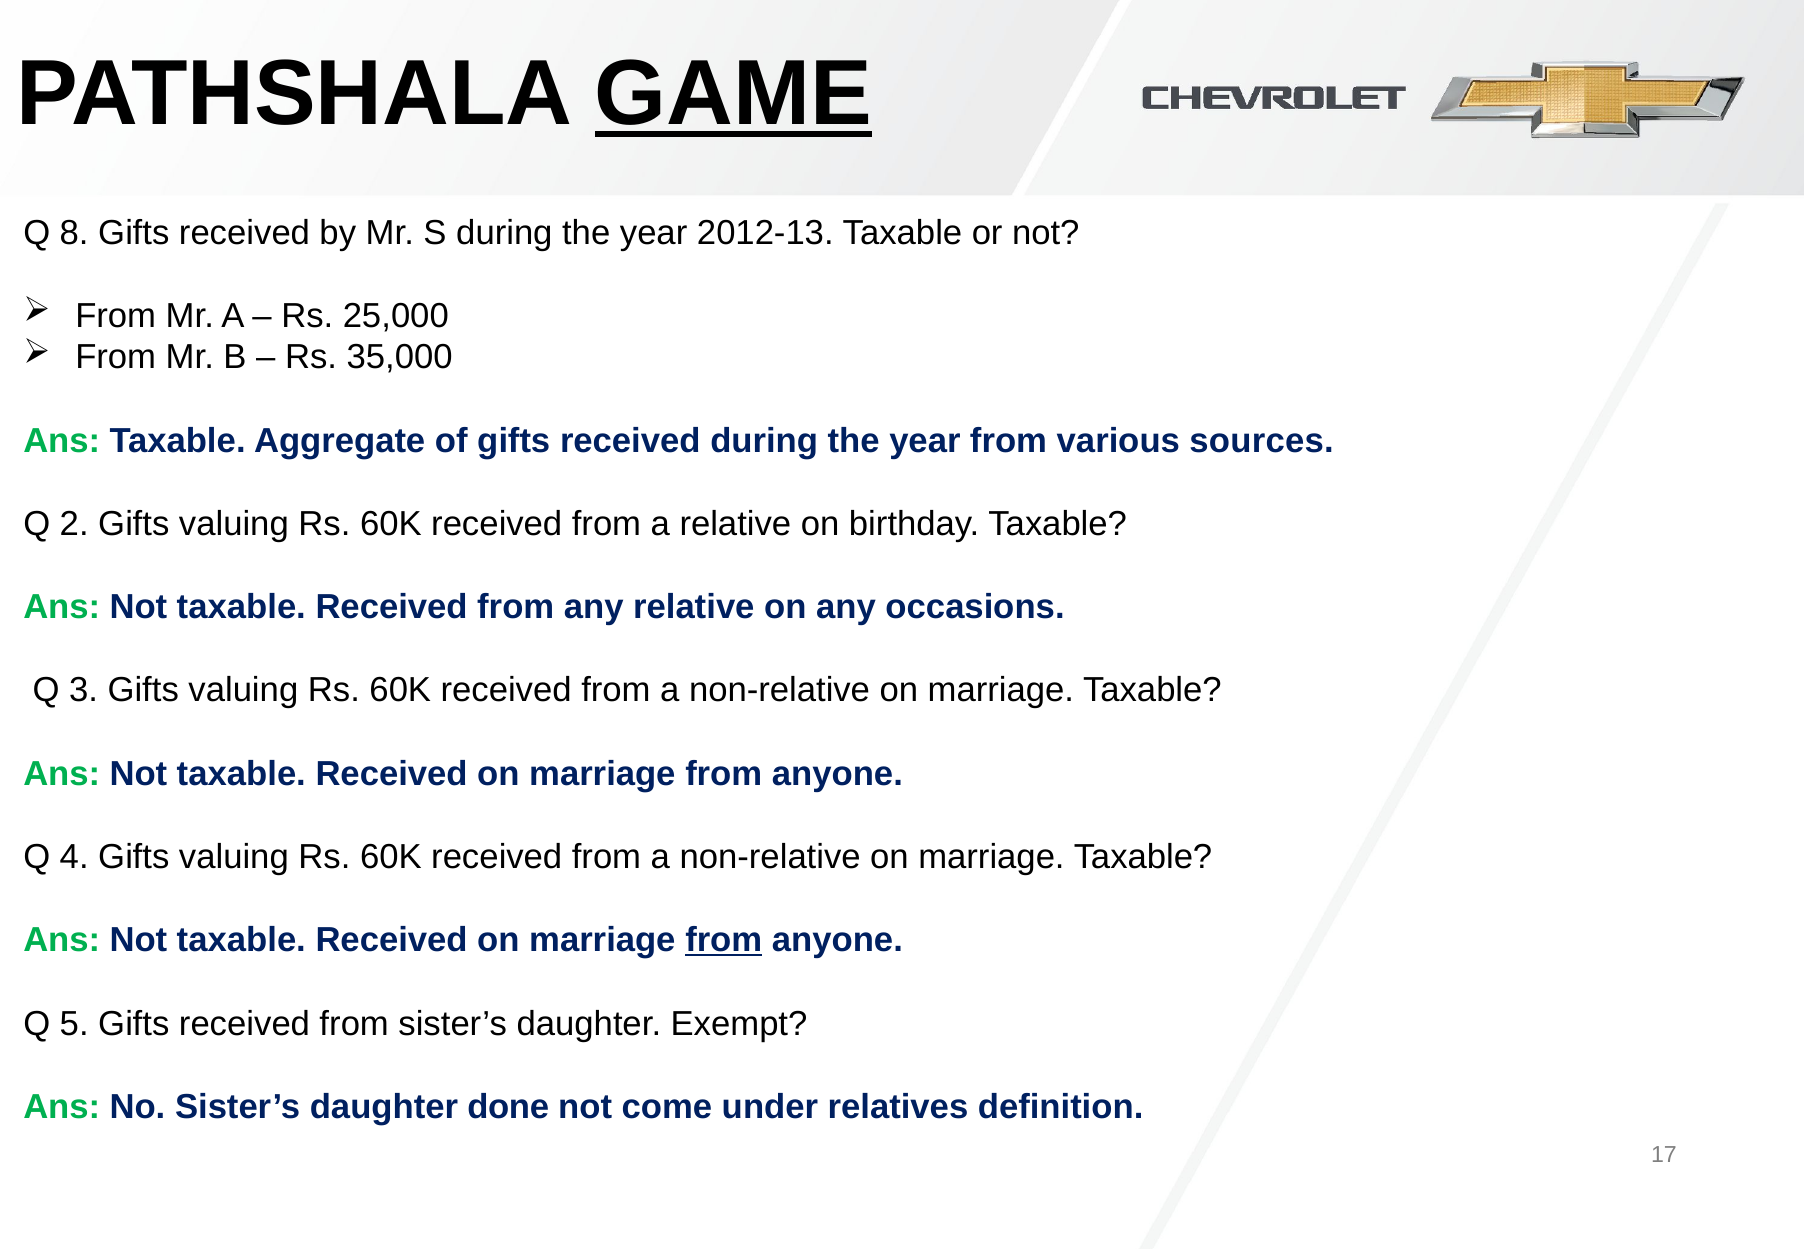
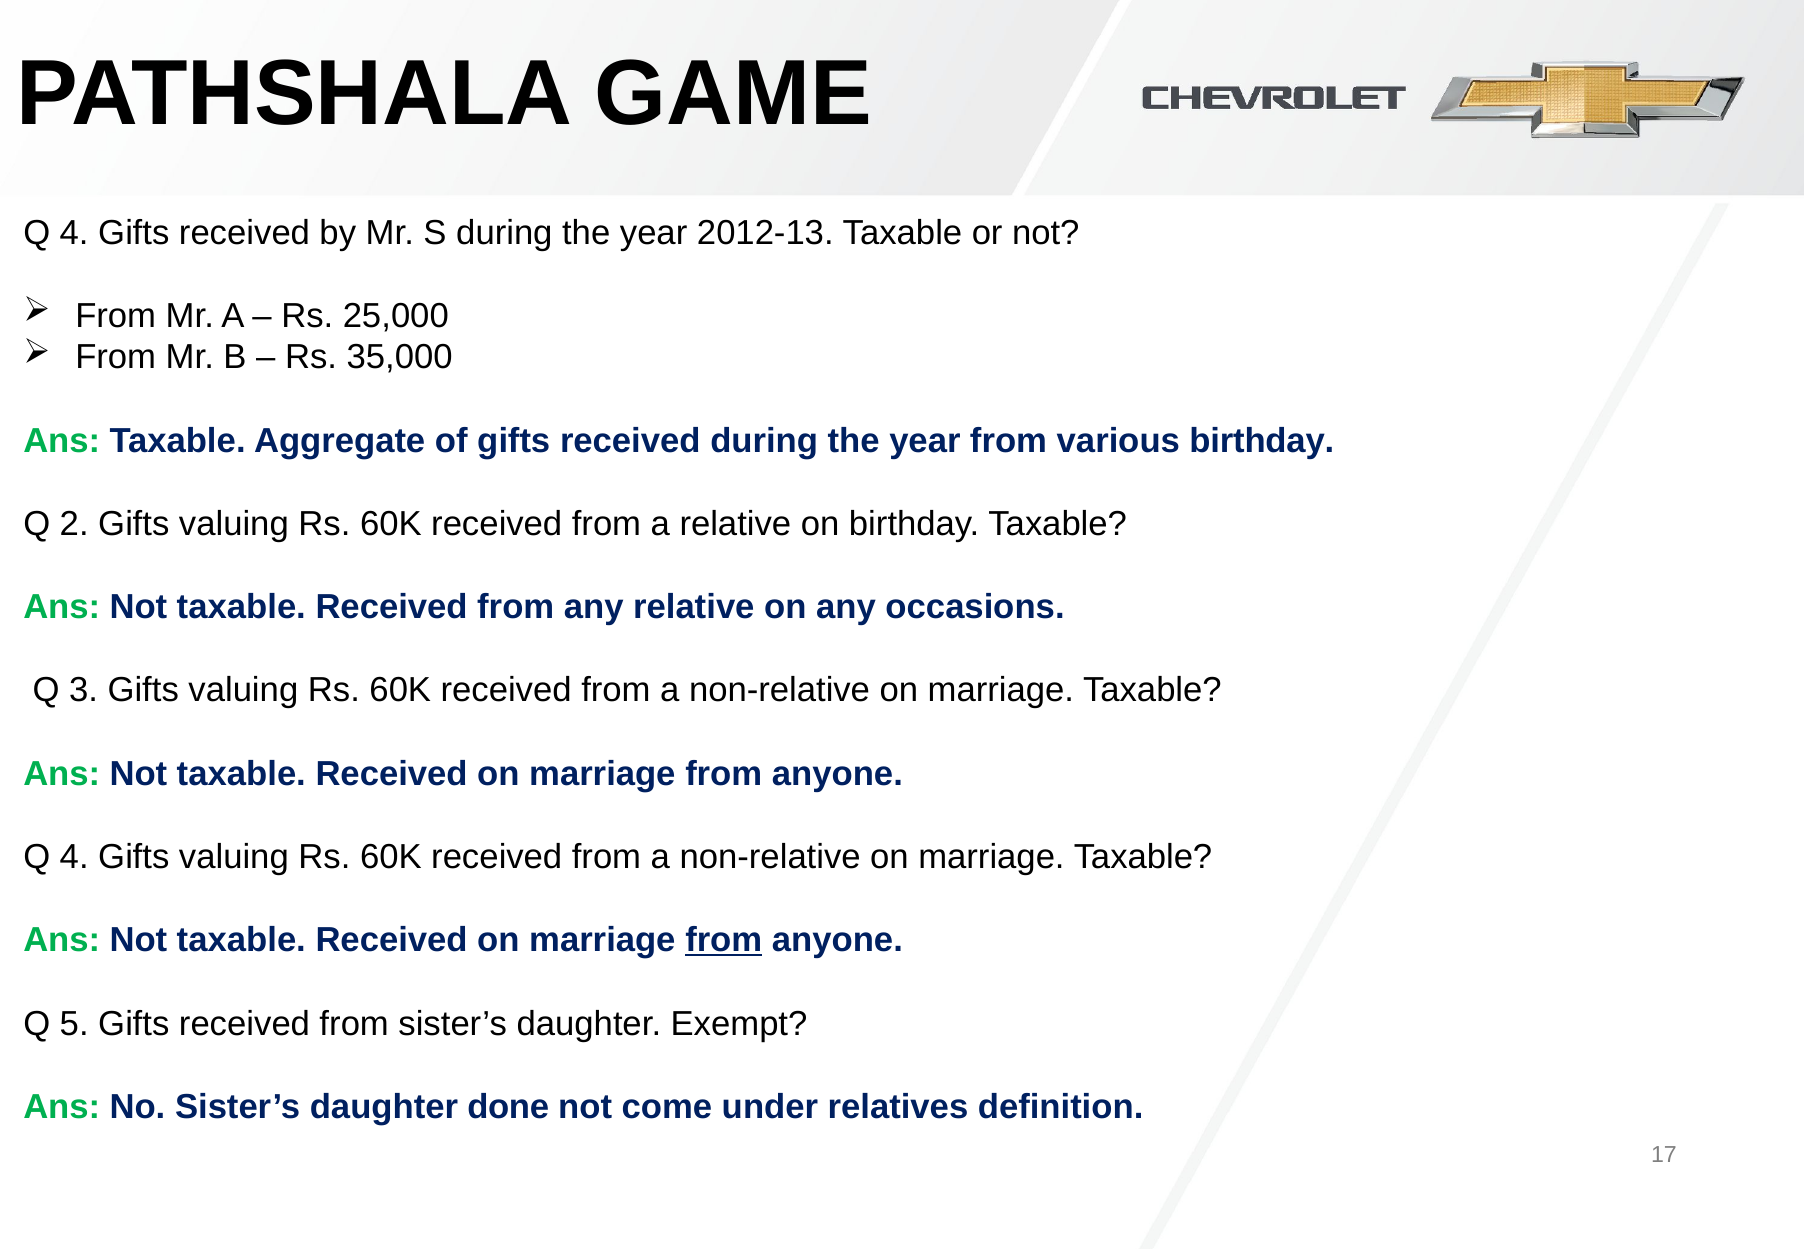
GAME underline: present -> none
8 at (74, 233): 8 -> 4
various sources: sources -> birthday
